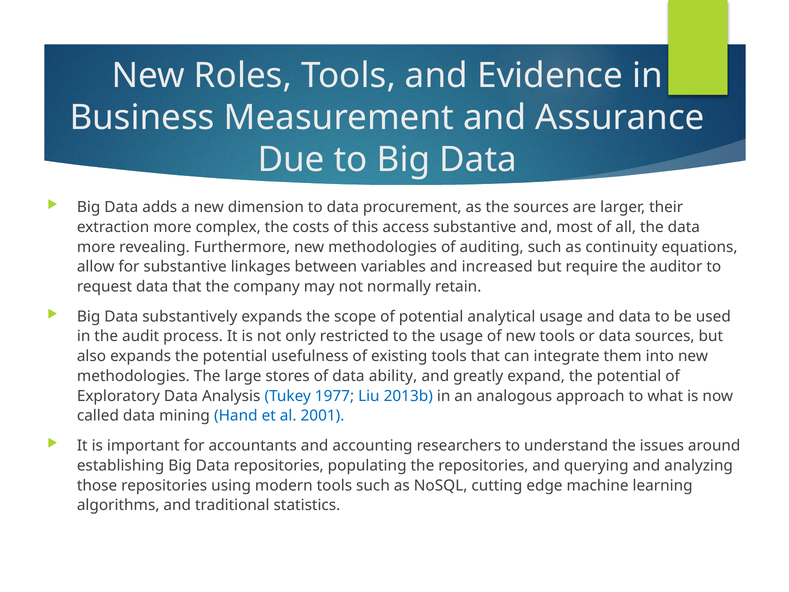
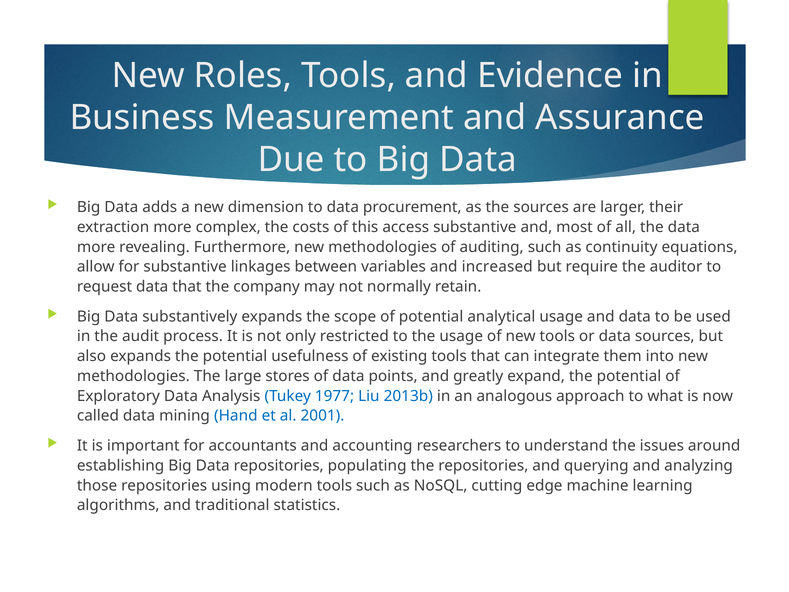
ability: ability -> points
